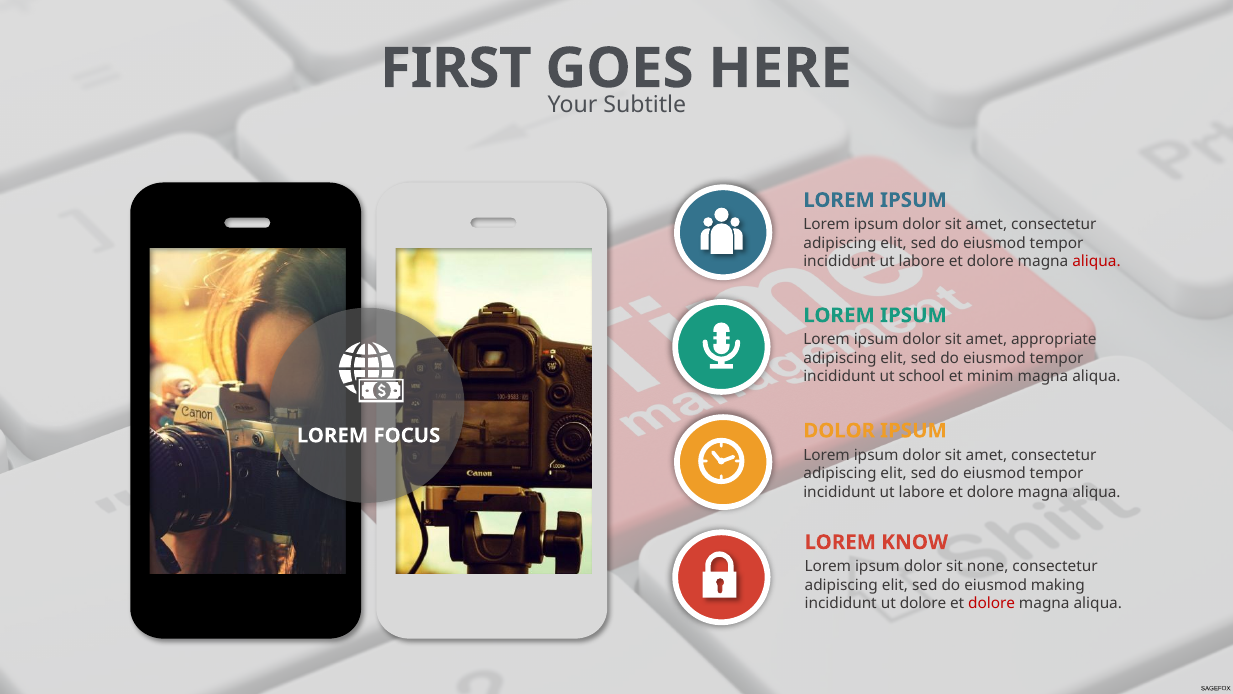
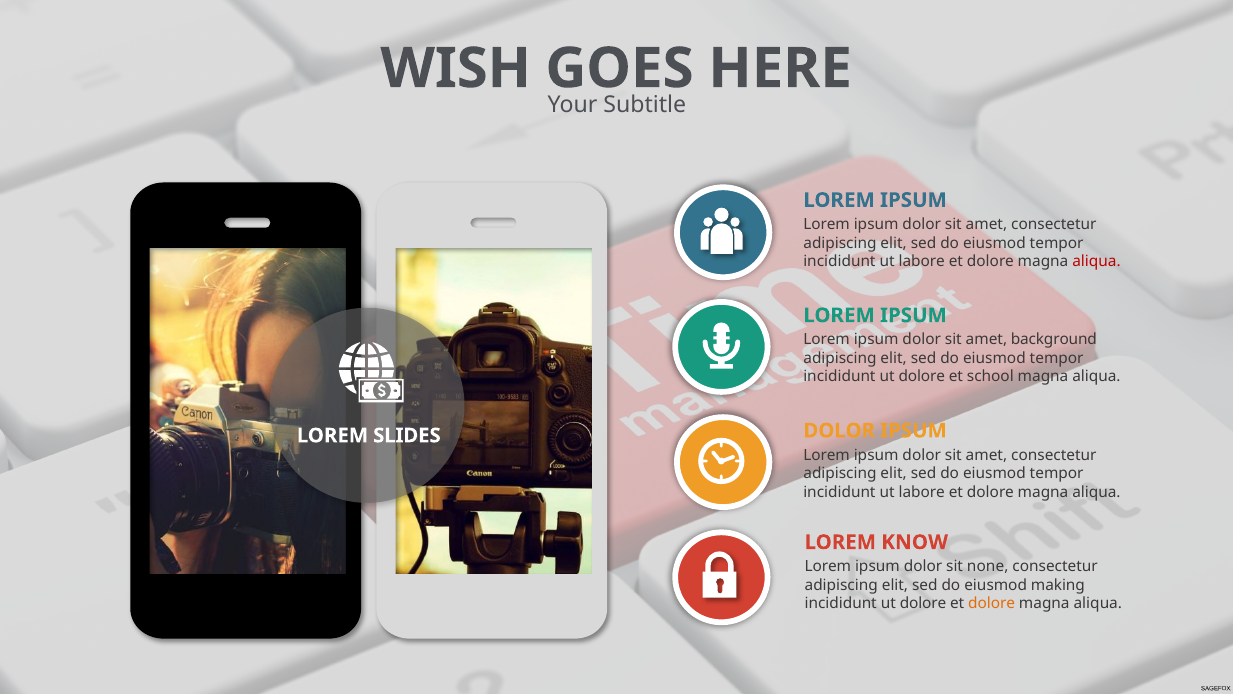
FIRST: FIRST -> WISH
appropriate: appropriate -> background
school at (922, 377): school -> dolore
minim: minim -> school
FOCUS: FOCUS -> SLIDES
dolore at (992, 603) colour: red -> orange
